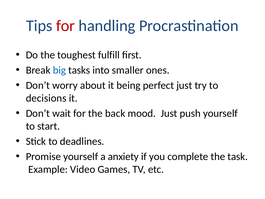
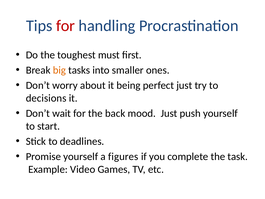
fulfill: fulfill -> must
big colour: blue -> orange
anxiety: anxiety -> figures
